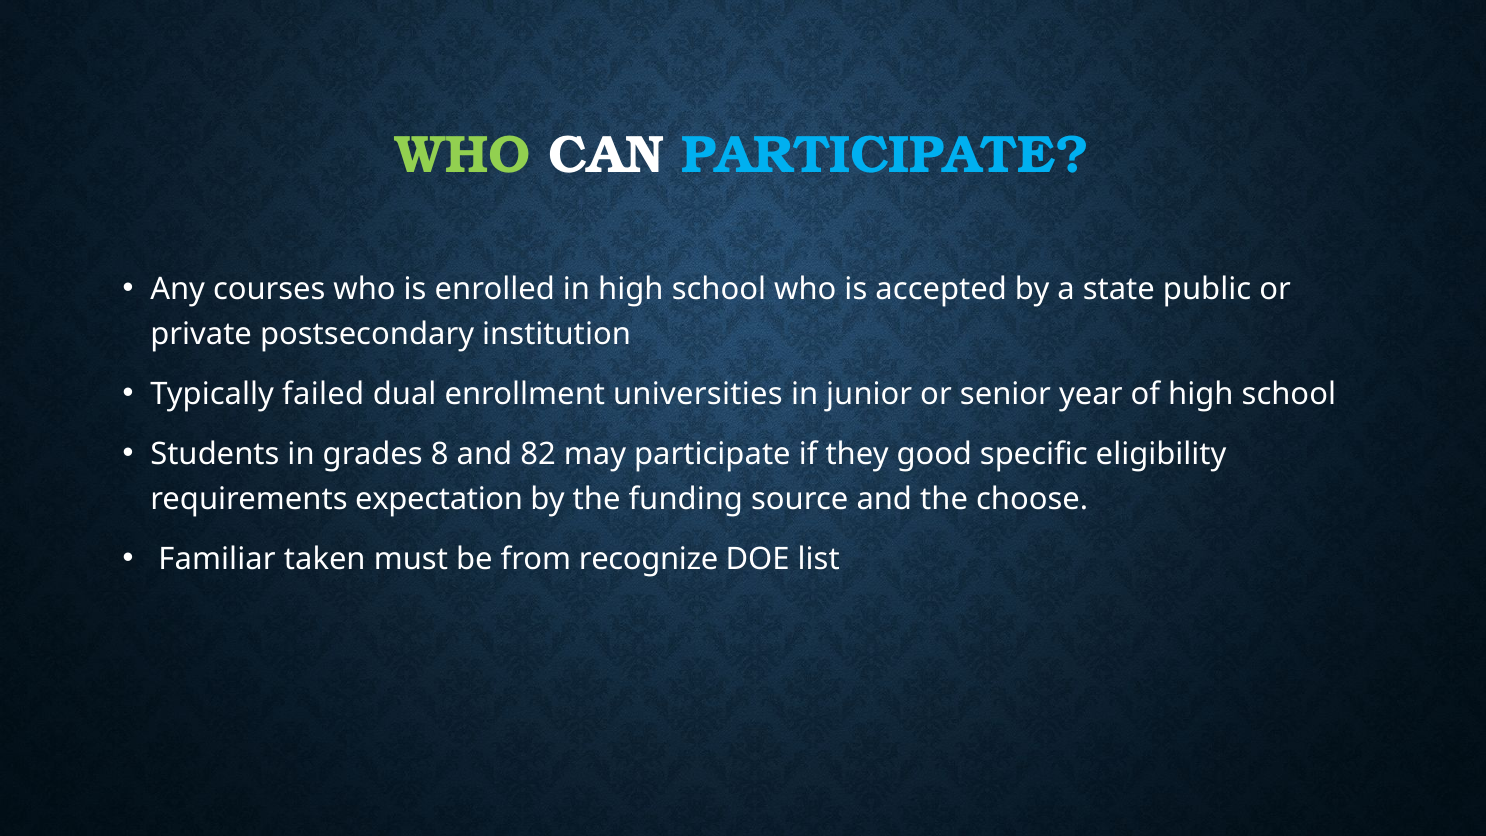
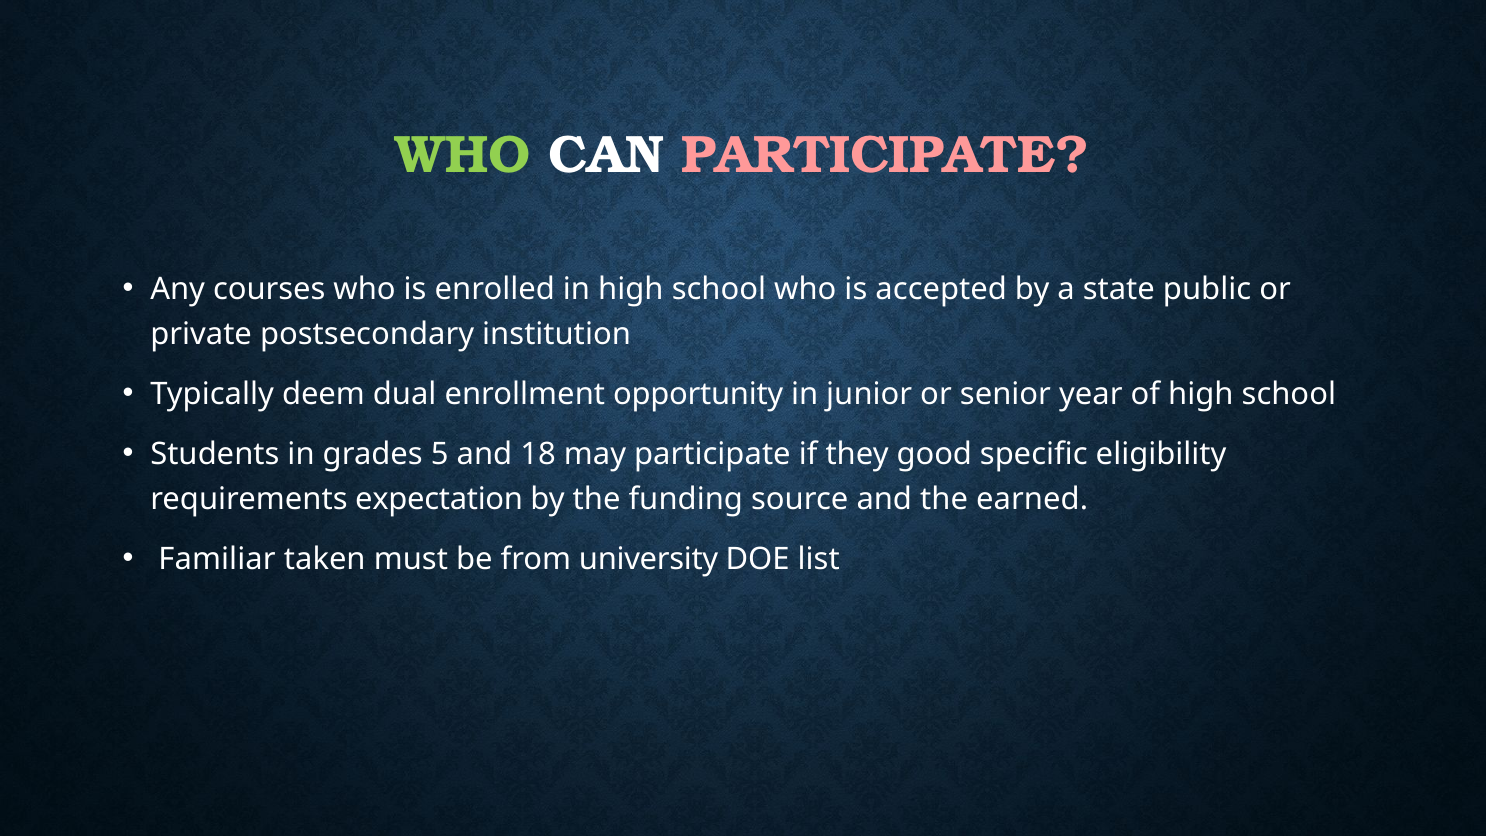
PARTICIPATE at (885, 155) colour: light blue -> pink
failed: failed -> deem
universities: universities -> opportunity
8: 8 -> 5
82: 82 -> 18
choose: choose -> earned
recognize: recognize -> university
